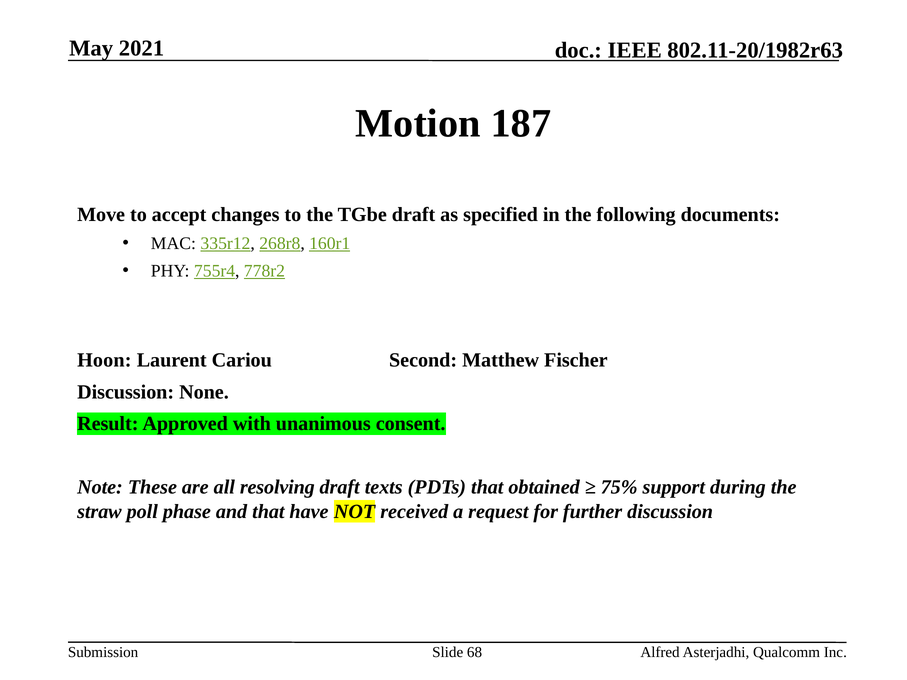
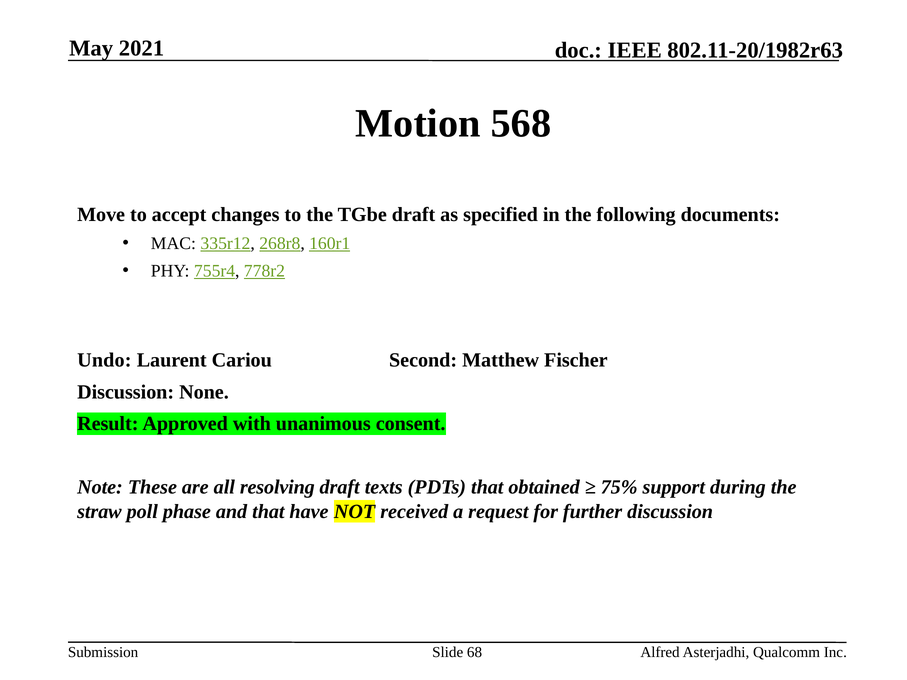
187: 187 -> 568
Hoon: Hoon -> Undo
